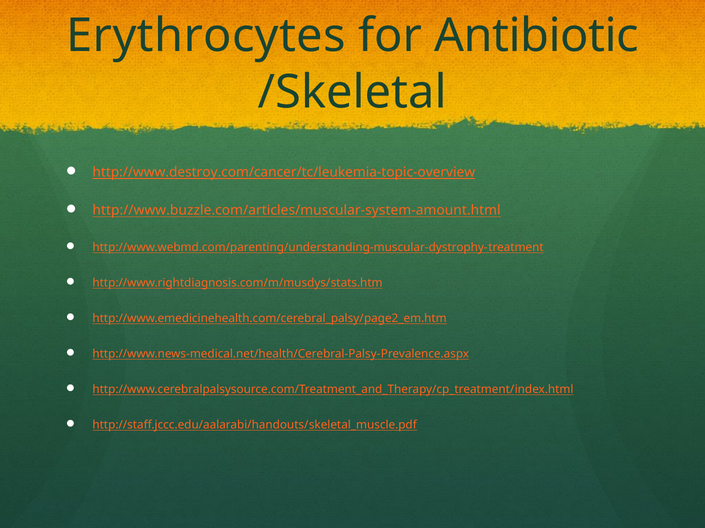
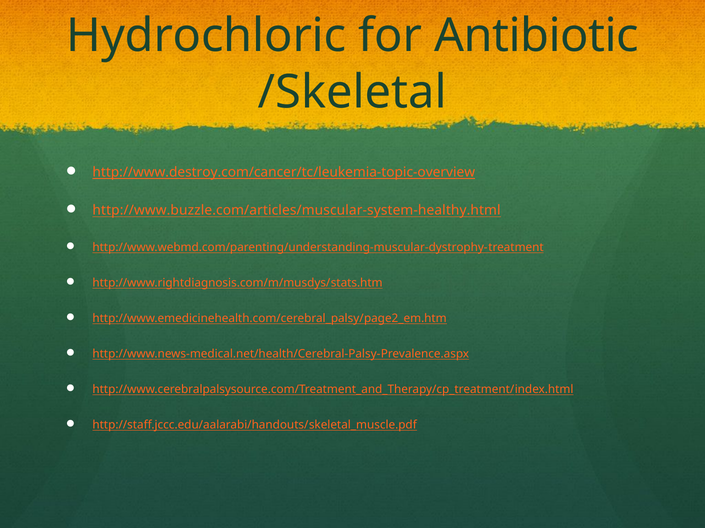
Erythrocytes: Erythrocytes -> Hydrochloric
http://www.buzzle.com/articles/muscular-system-amount.html: http://www.buzzle.com/articles/muscular-system-amount.html -> http://www.buzzle.com/articles/muscular-system-healthy.html
